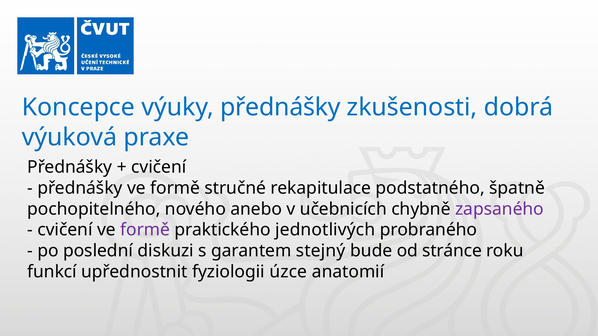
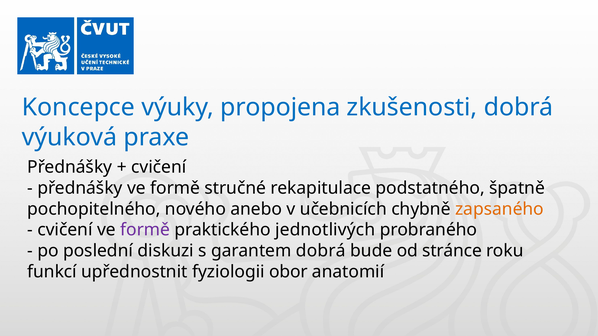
výuky přednášky: přednášky -> propojena
zapsaného colour: purple -> orange
garantem stejný: stejný -> dobrá
úzce: úzce -> obor
